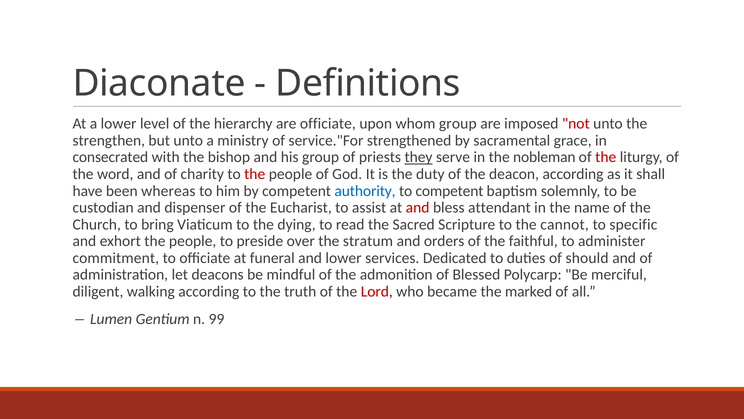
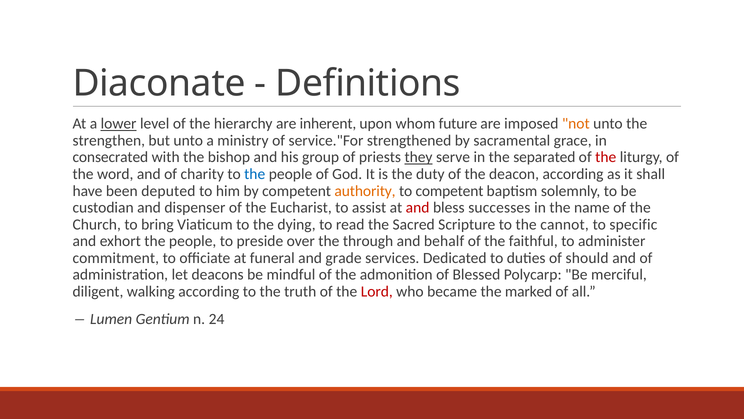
lower at (119, 124) underline: none -> present
are officiate: officiate -> inherent
whom group: group -> future
not colour: red -> orange
nobleman: nobleman -> separated
the at (255, 174) colour: red -> blue
whereas: whereas -> deputed
authority colour: blue -> orange
attendant: attendant -> successes
stratum: stratum -> through
orders: orders -> behalf
and lower: lower -> grade
99: 99 -> 24
